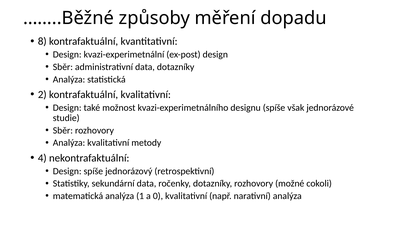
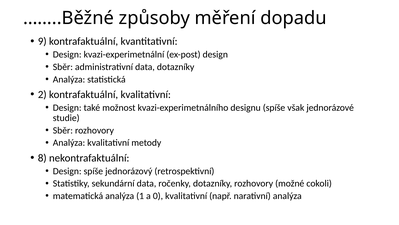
8: 8 -> 9
4: 4 -> 8
